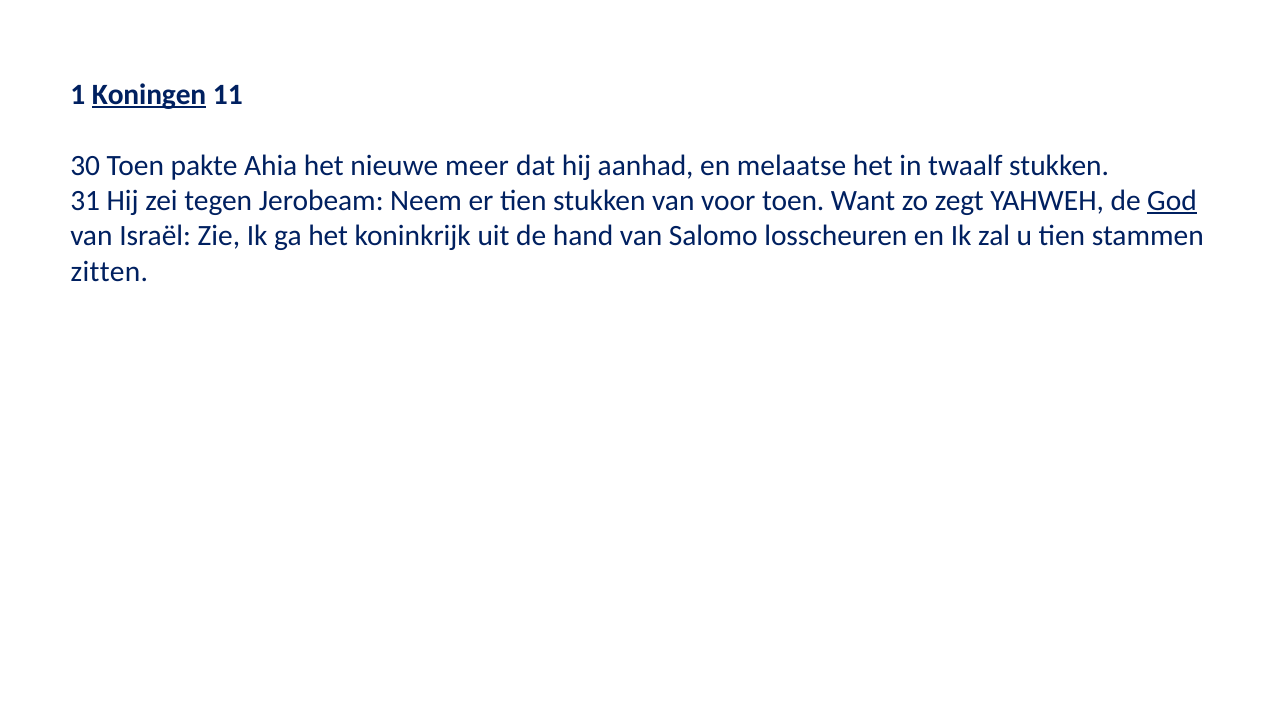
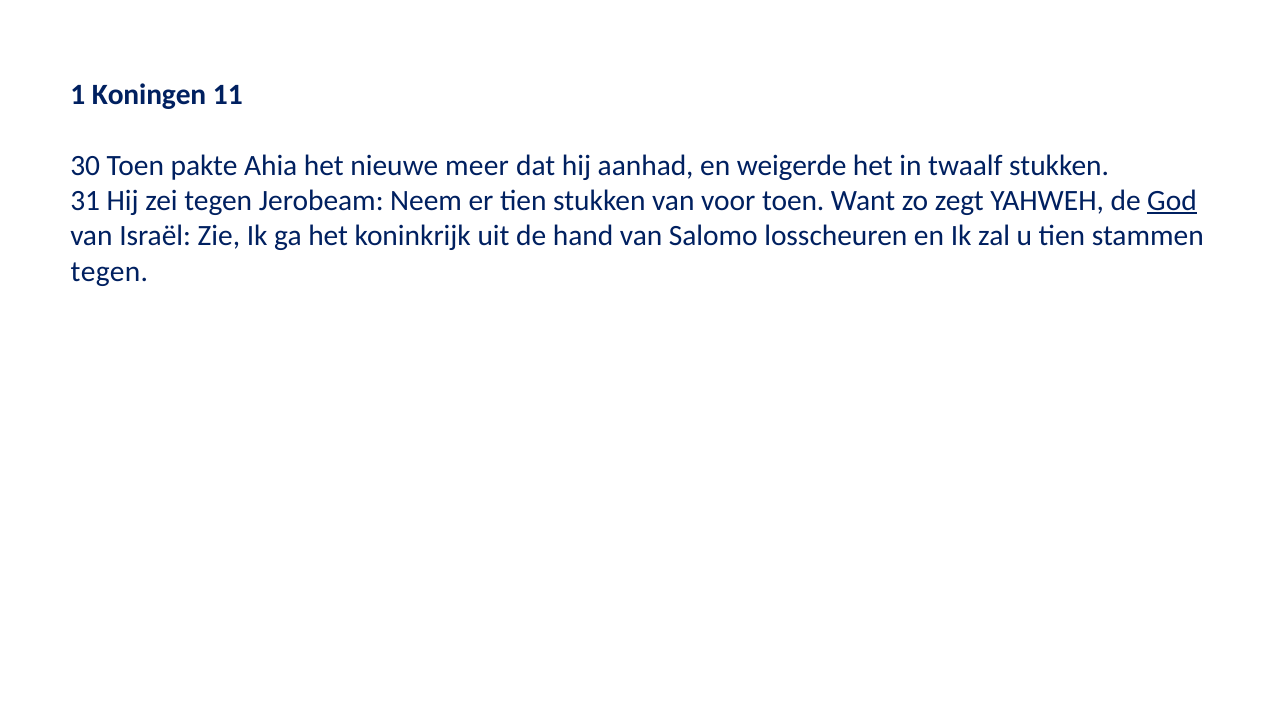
Koningen underline: present -> none
melaatse: melaatse -> weigerde
zitten at (109, 271): zitten -> tegen
